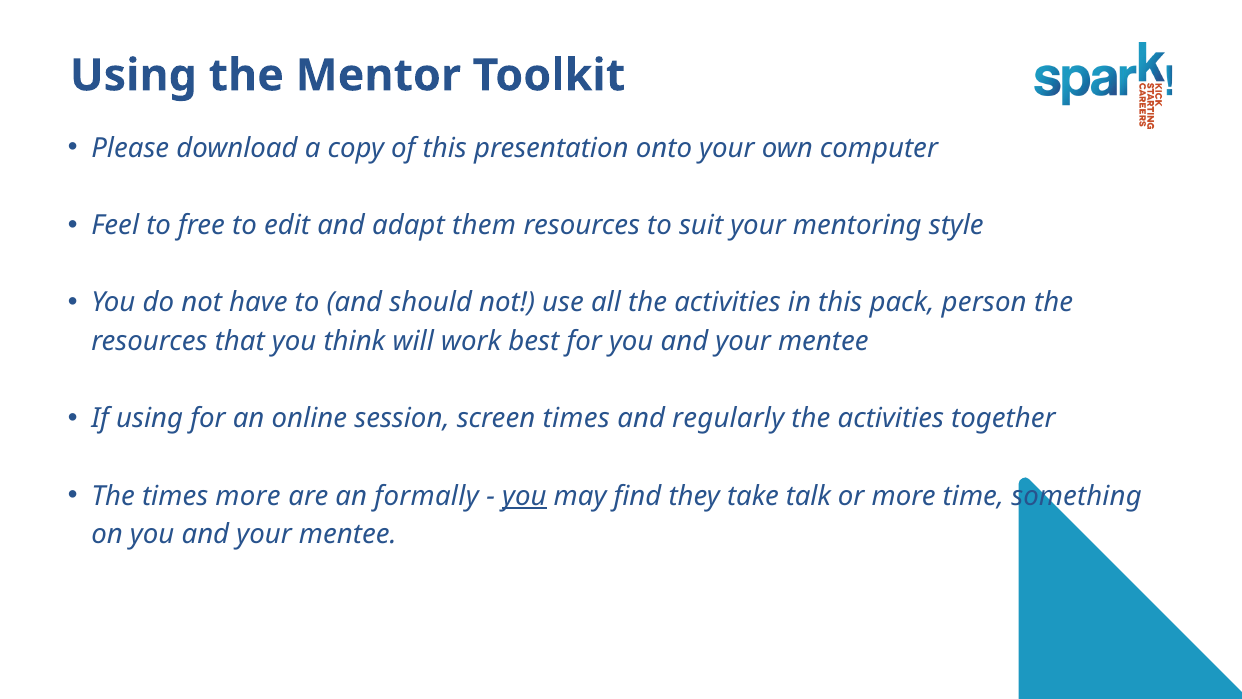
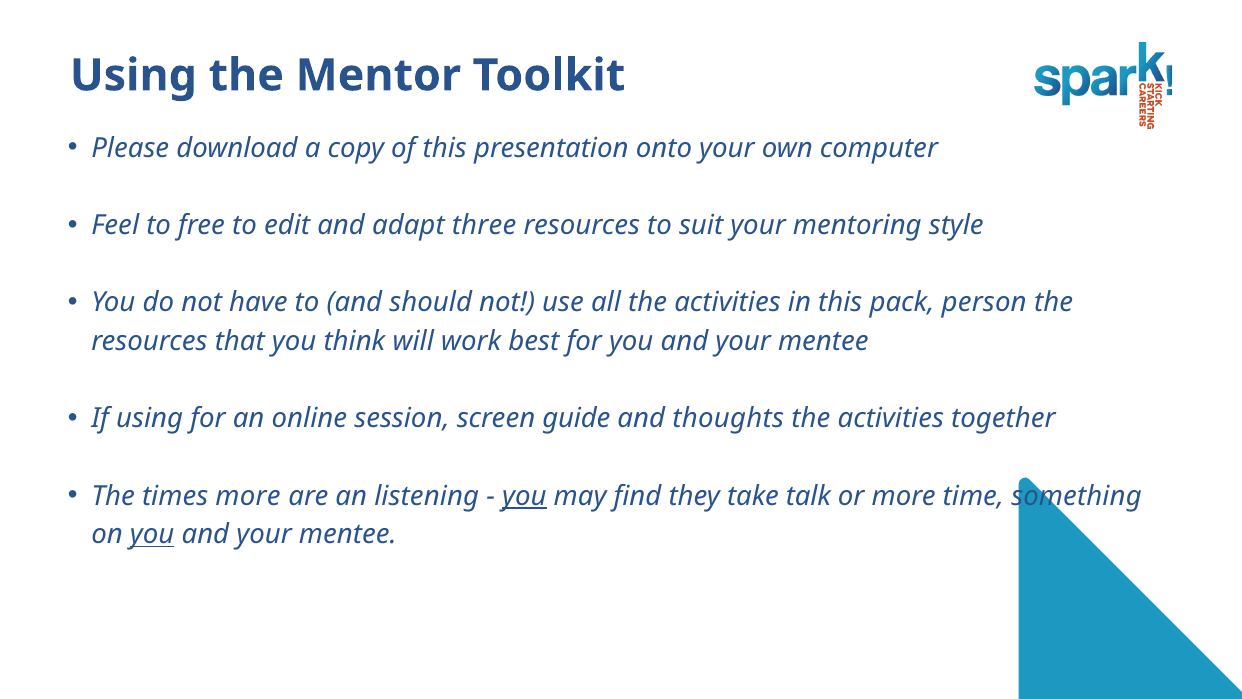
them: them -> three
screen times: times -> guide
regularly: regularly -> thoughts
formally: formally -> listening
you at (152, 534) underline: none -> present
